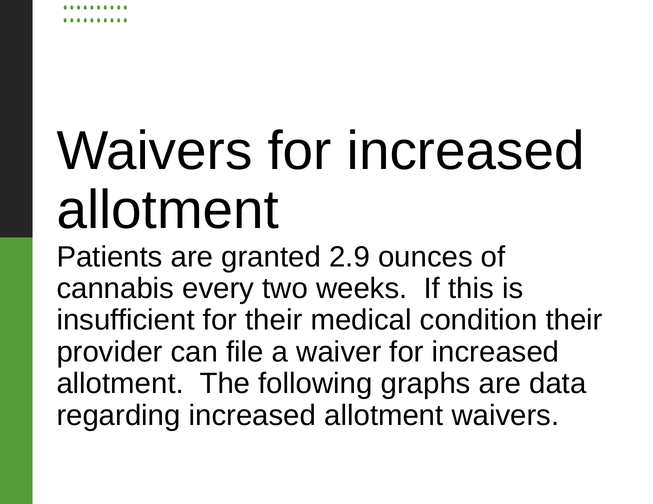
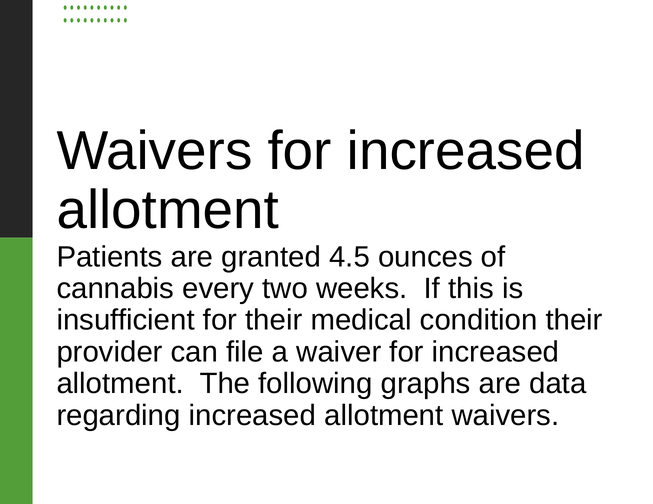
2.9: 2.9 -> 4.5
